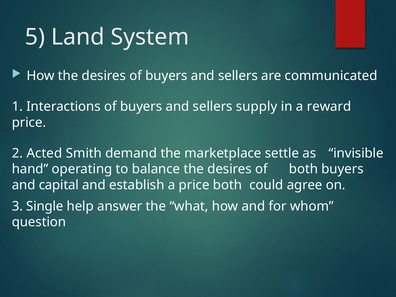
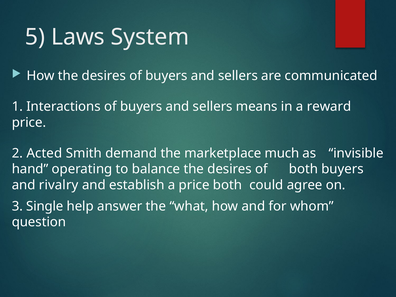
Land: Land -> Laws
supply: supply -> means
settle: settle -> much
capital: capital -> rivalry
